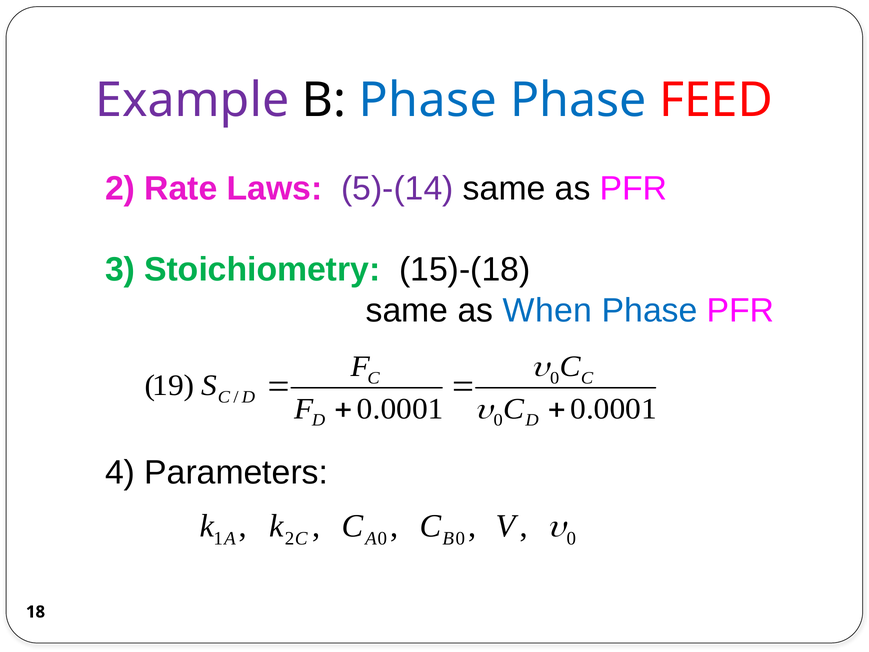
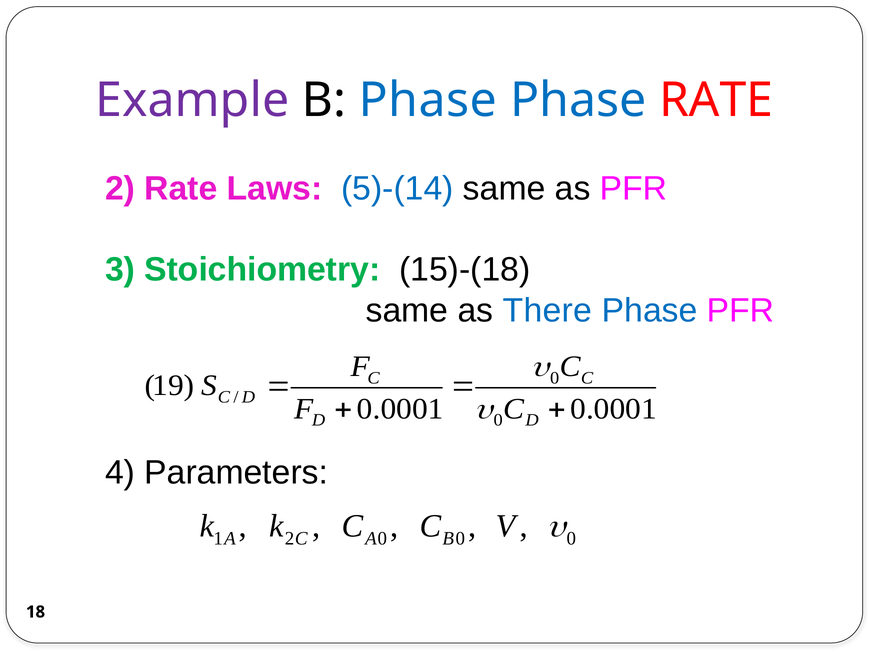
Phase FEED: FEED -> RATE
5)-(14 colour: purple -> blue
When: When -> There
